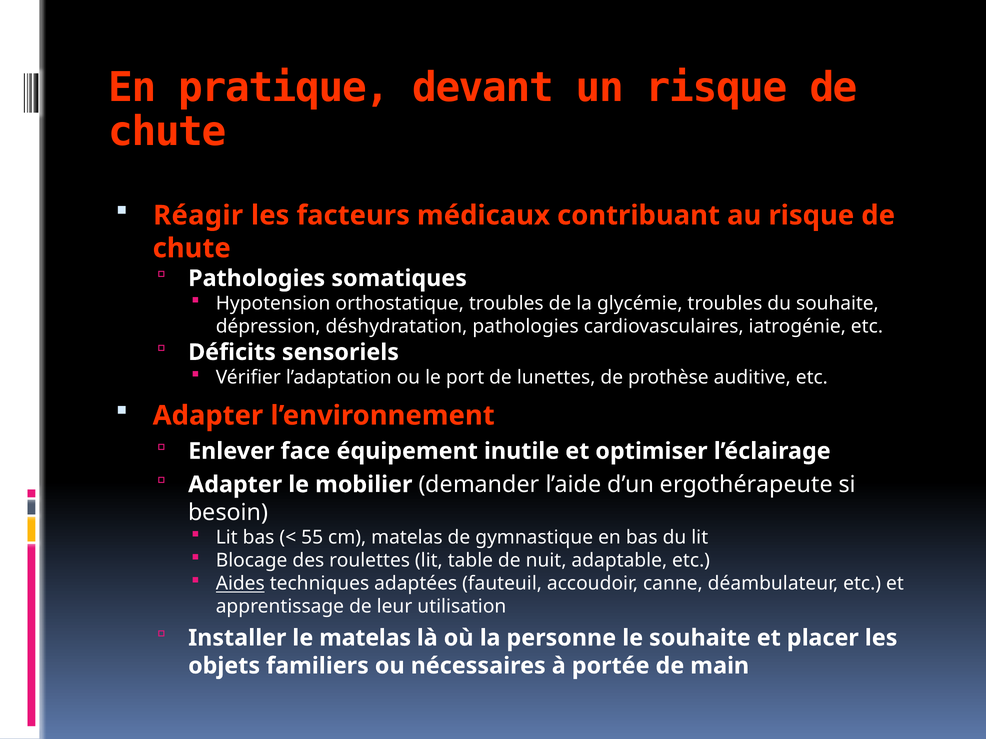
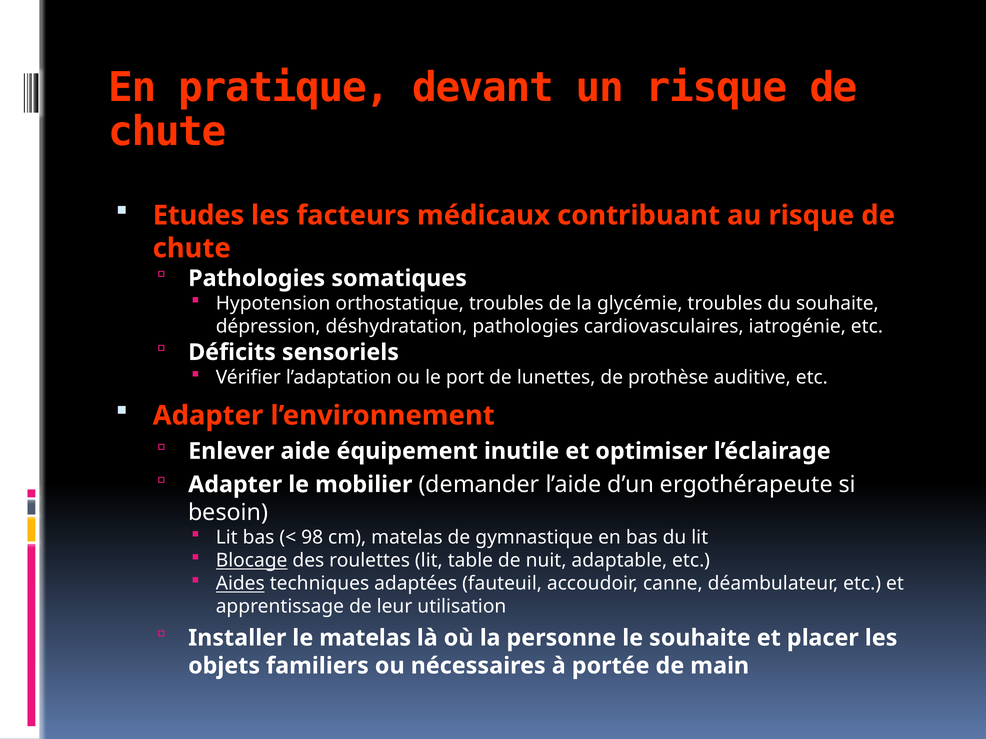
Réagir: Réagir -> Etudes
face: face -> aide
55: 55 -> 98
Blocage underline: none -> present
